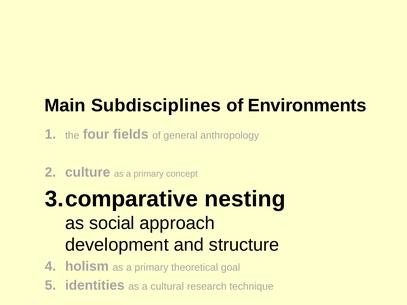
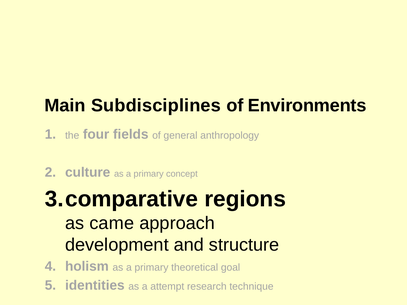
nesting: nesting -> regions
social: social -> came
cultural: cultural -> attempt
